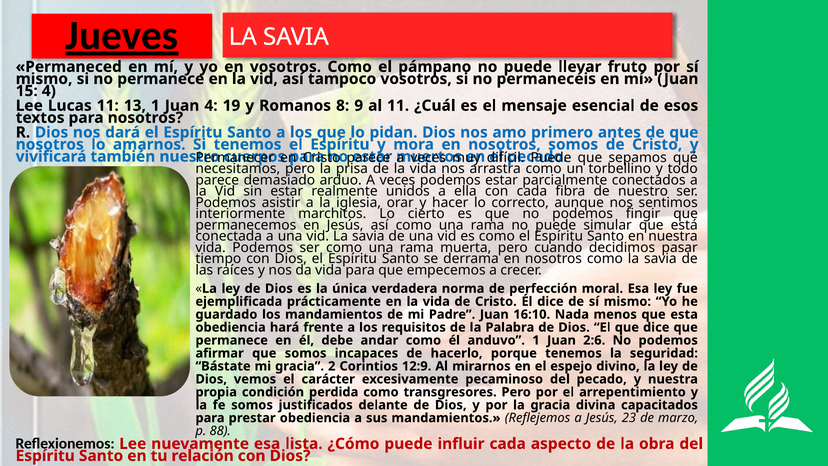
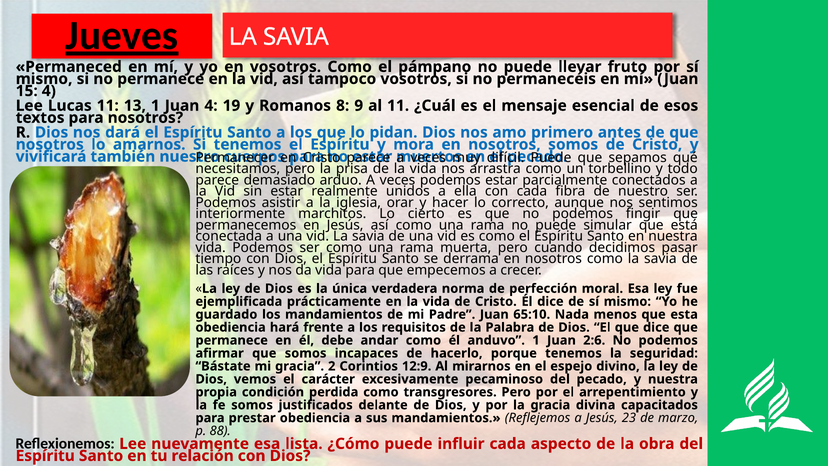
16:10: 16:10 -> 65:10
